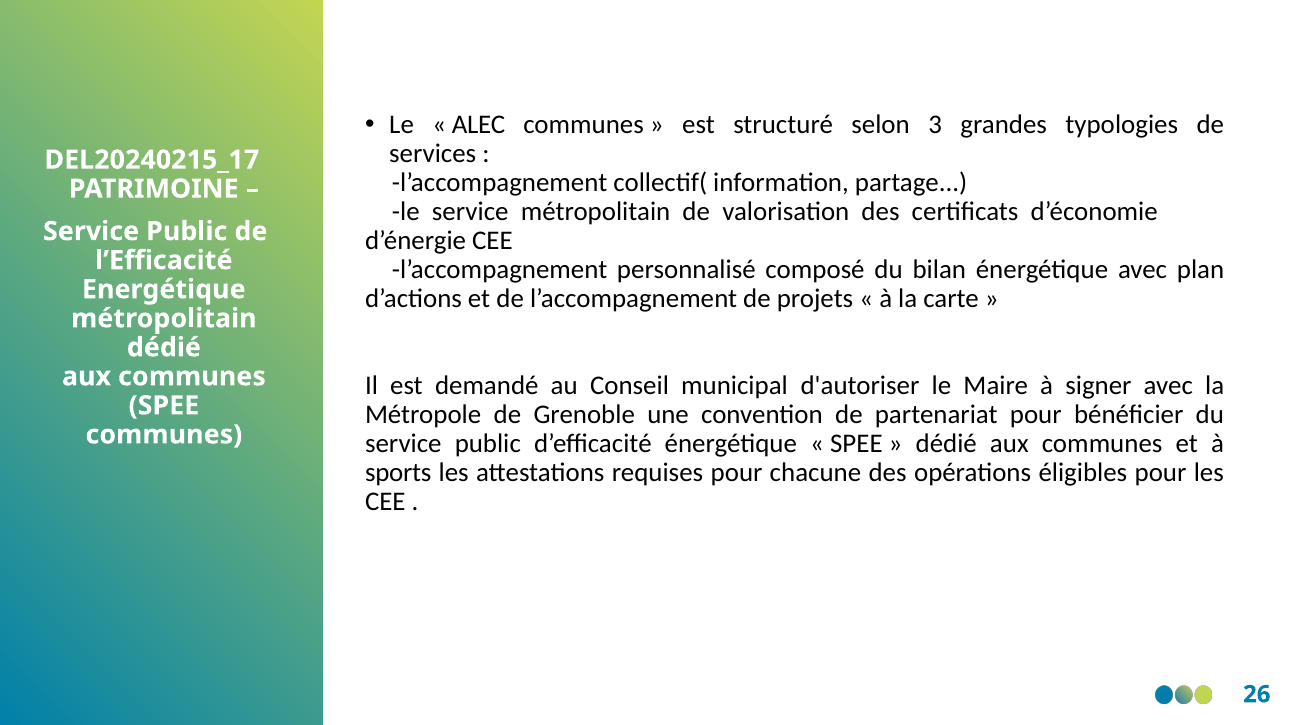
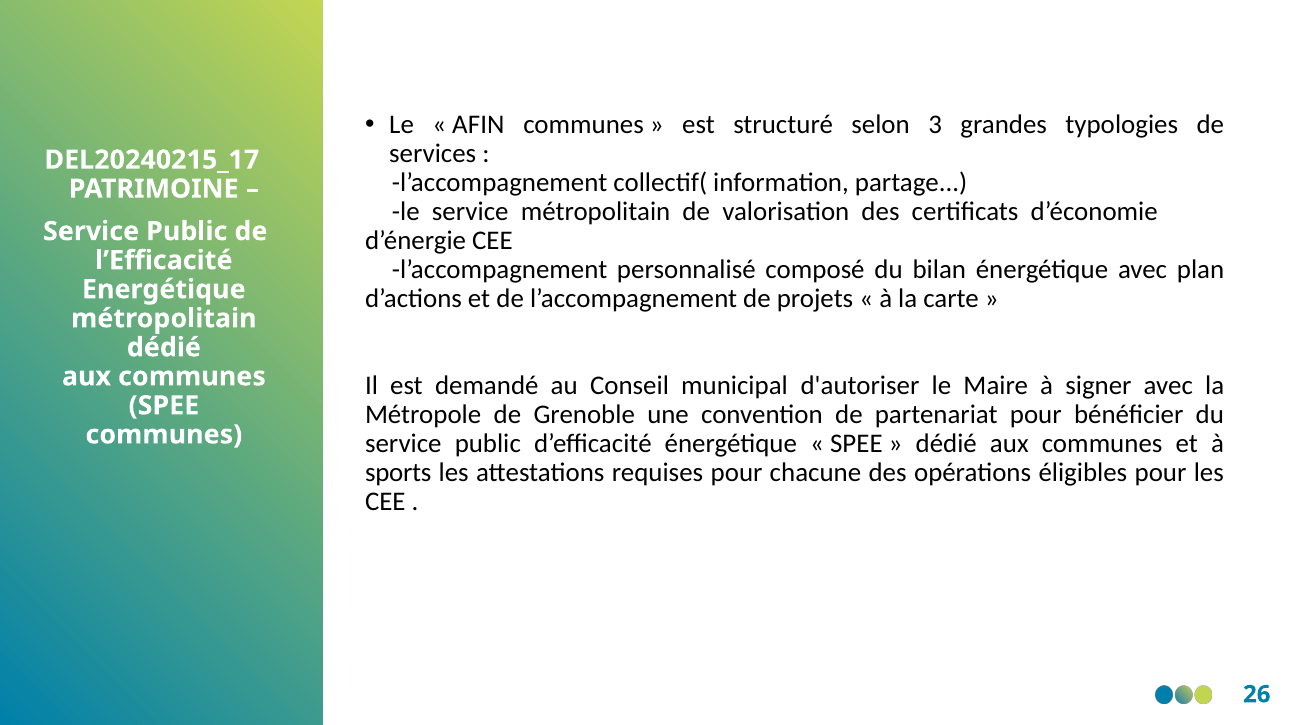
ALEC: ALEC -> AFIN
